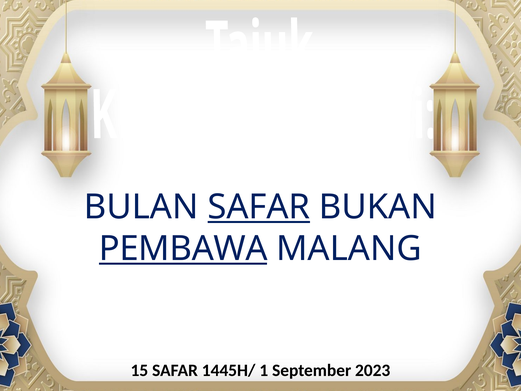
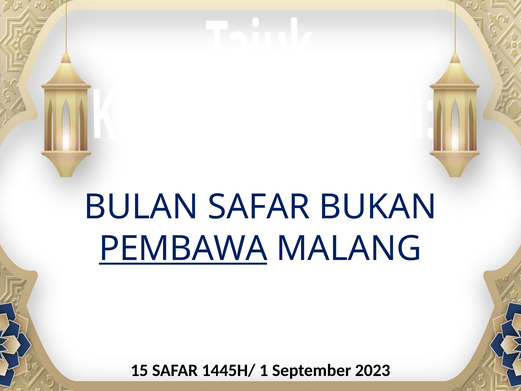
SAFAR at (259, 207) underline: present -> none
